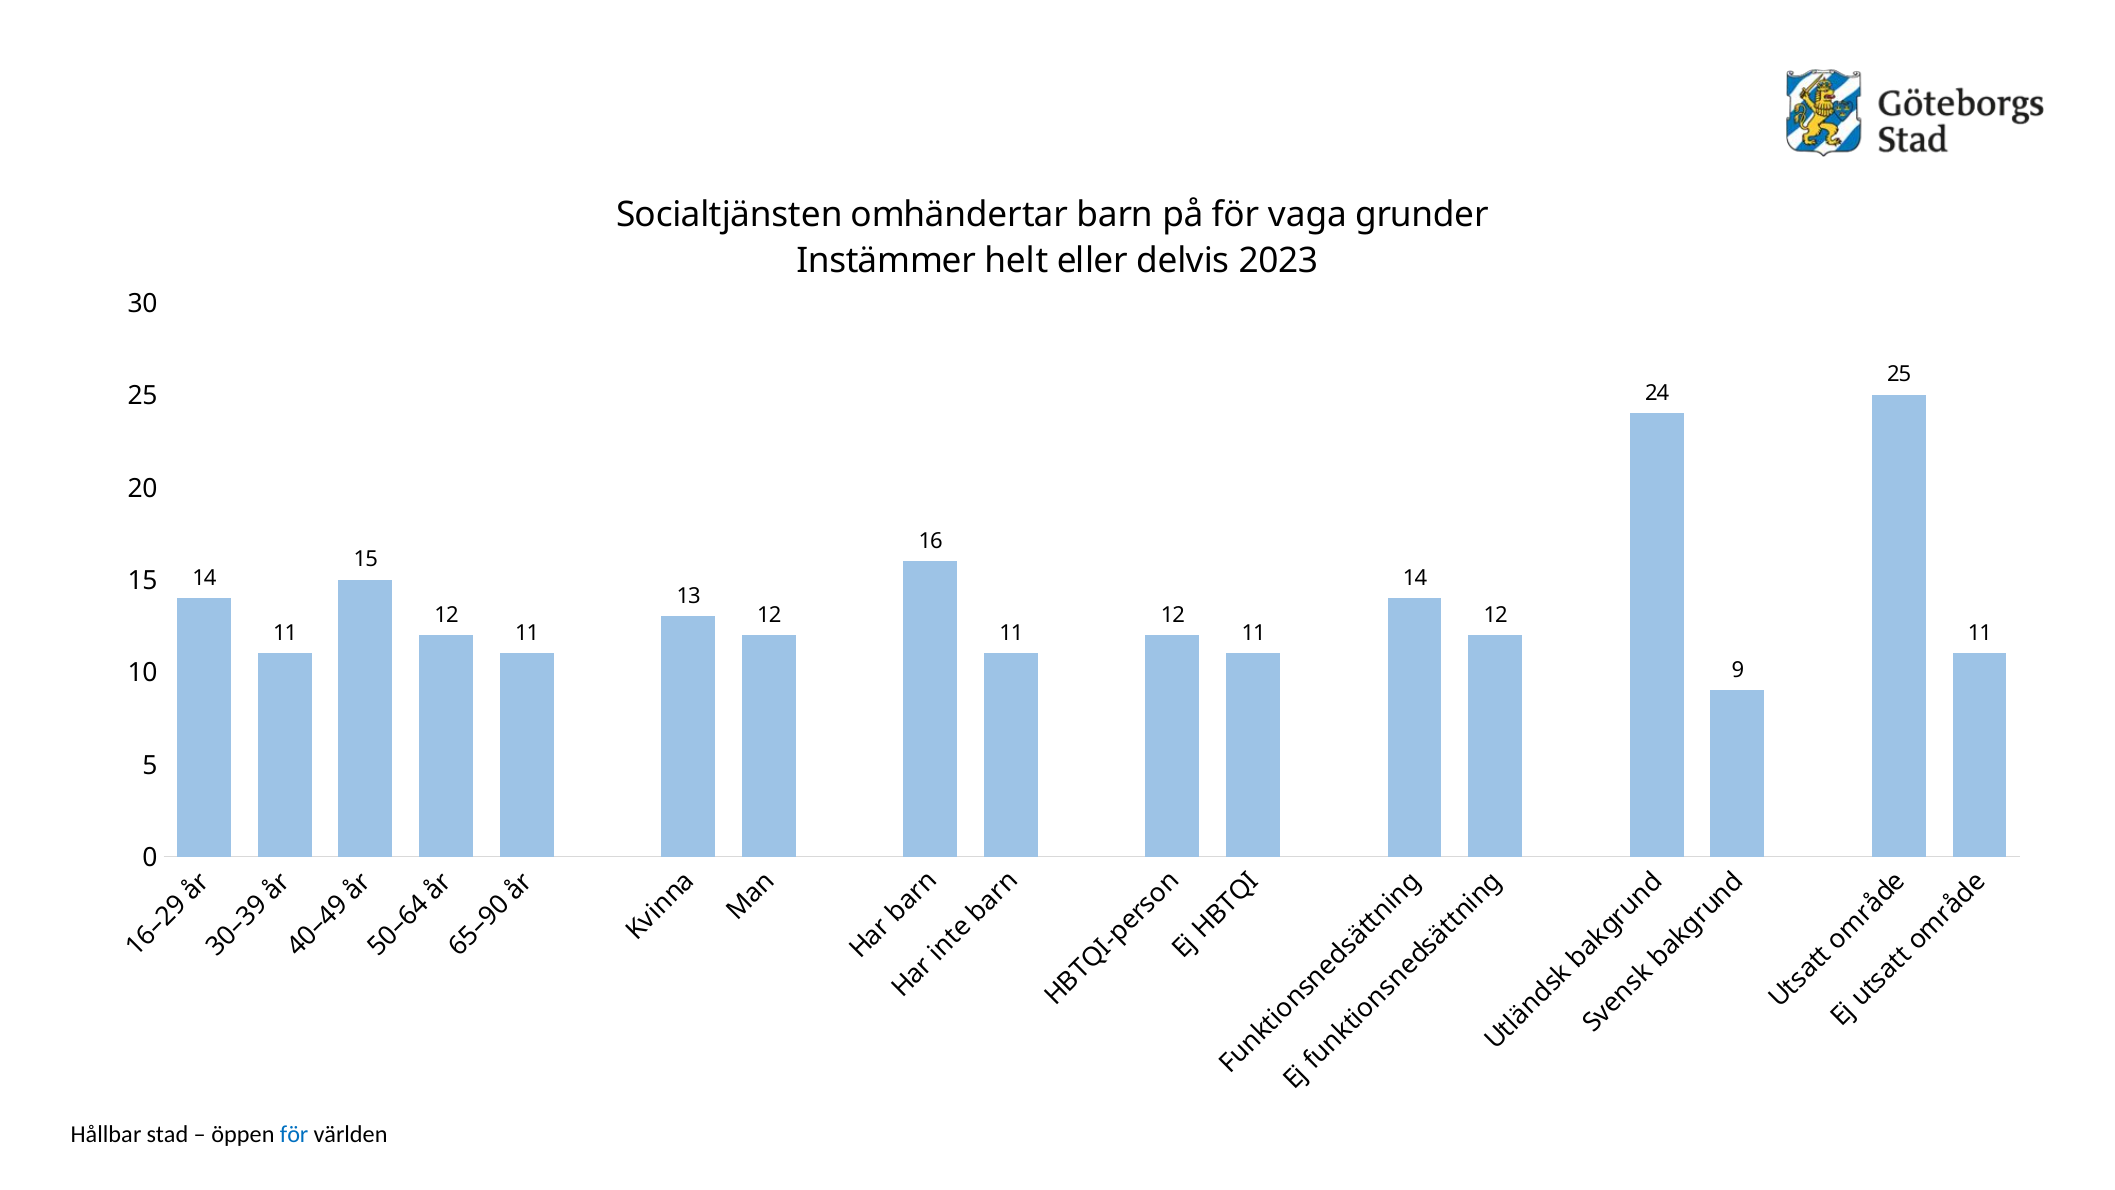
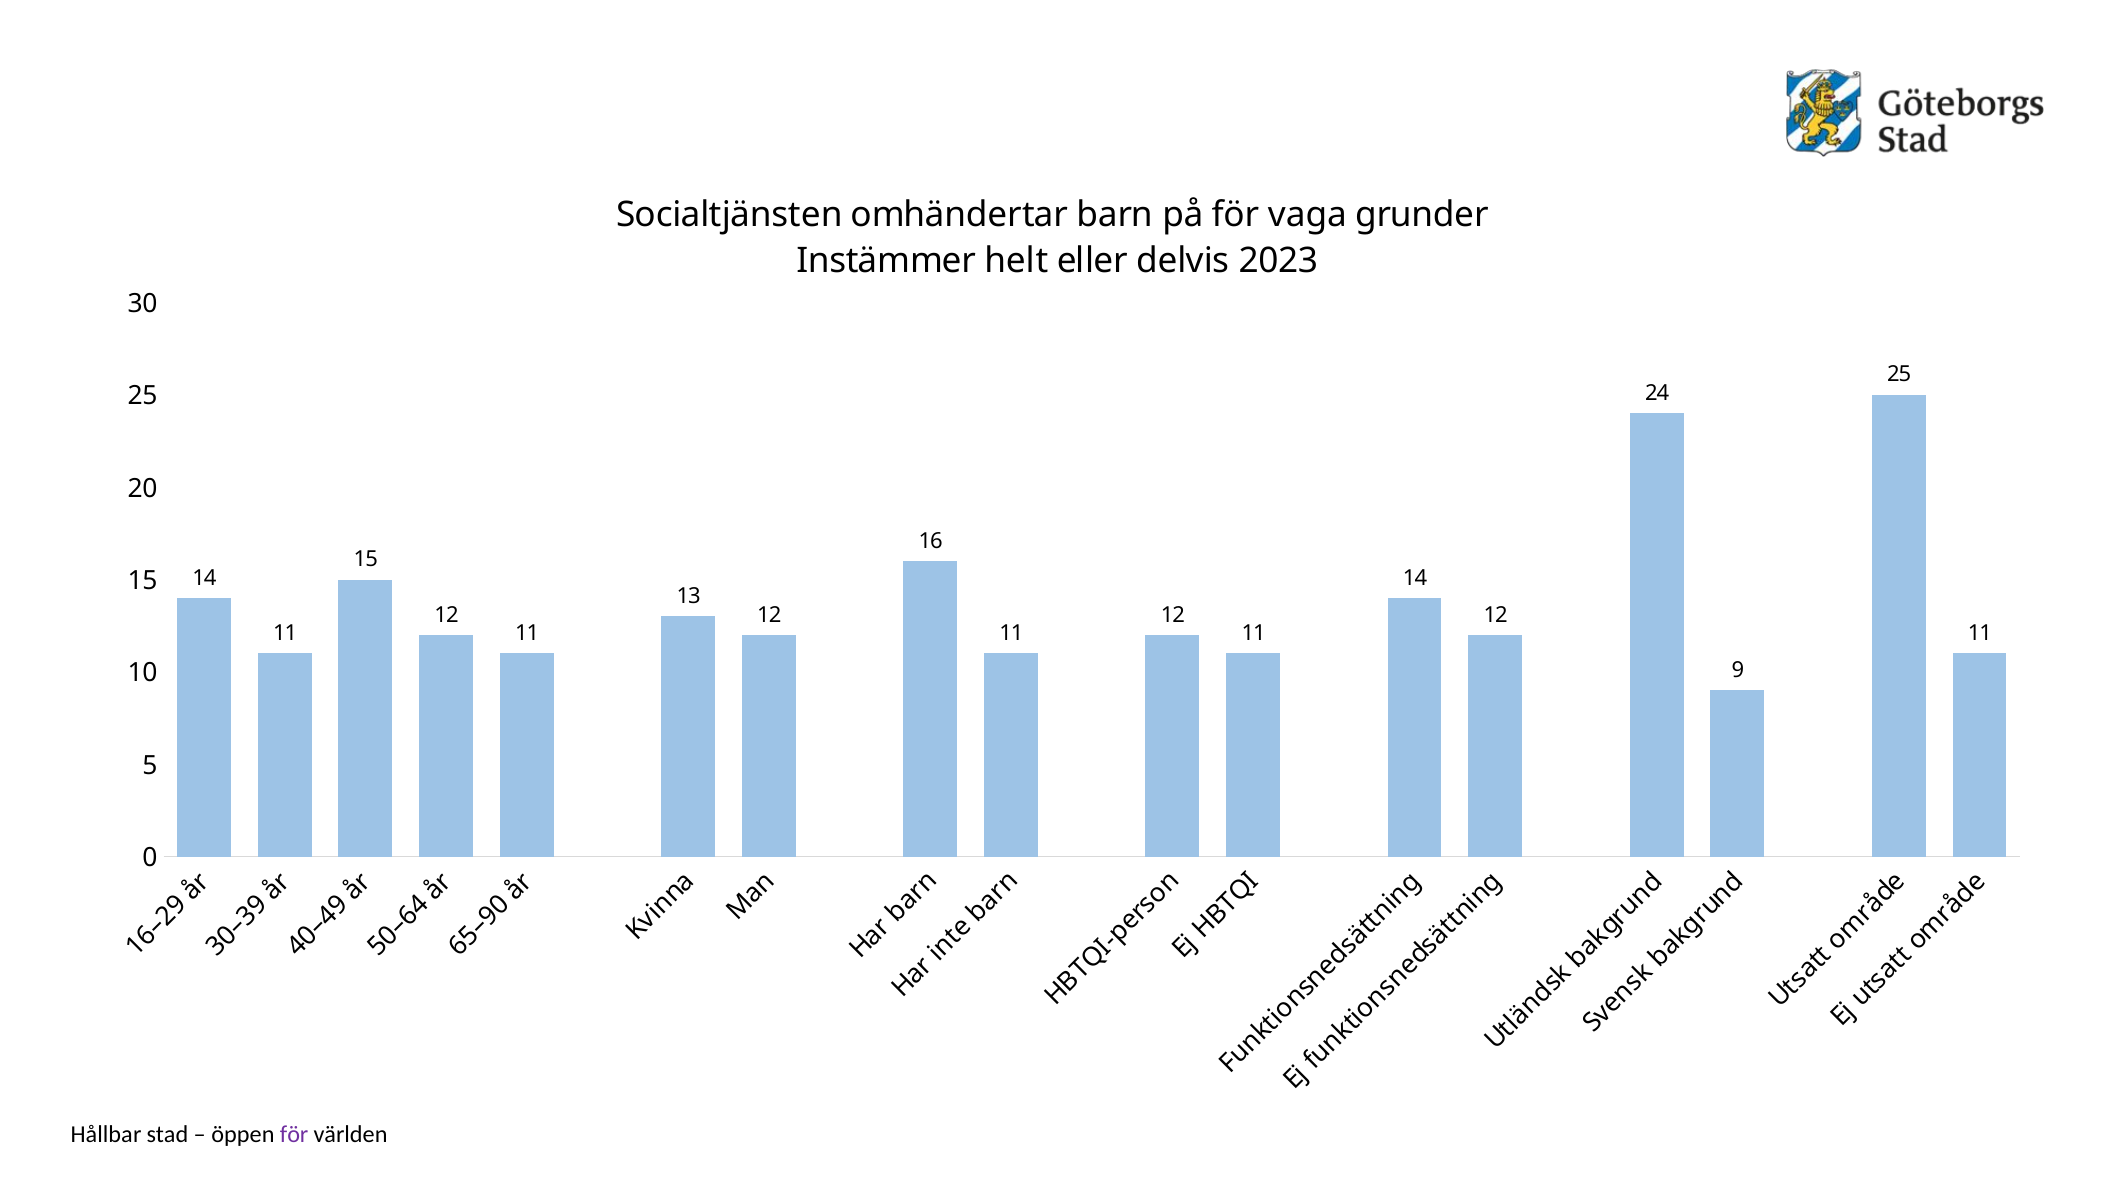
för at (294, 1134) colour: blue -> purple
